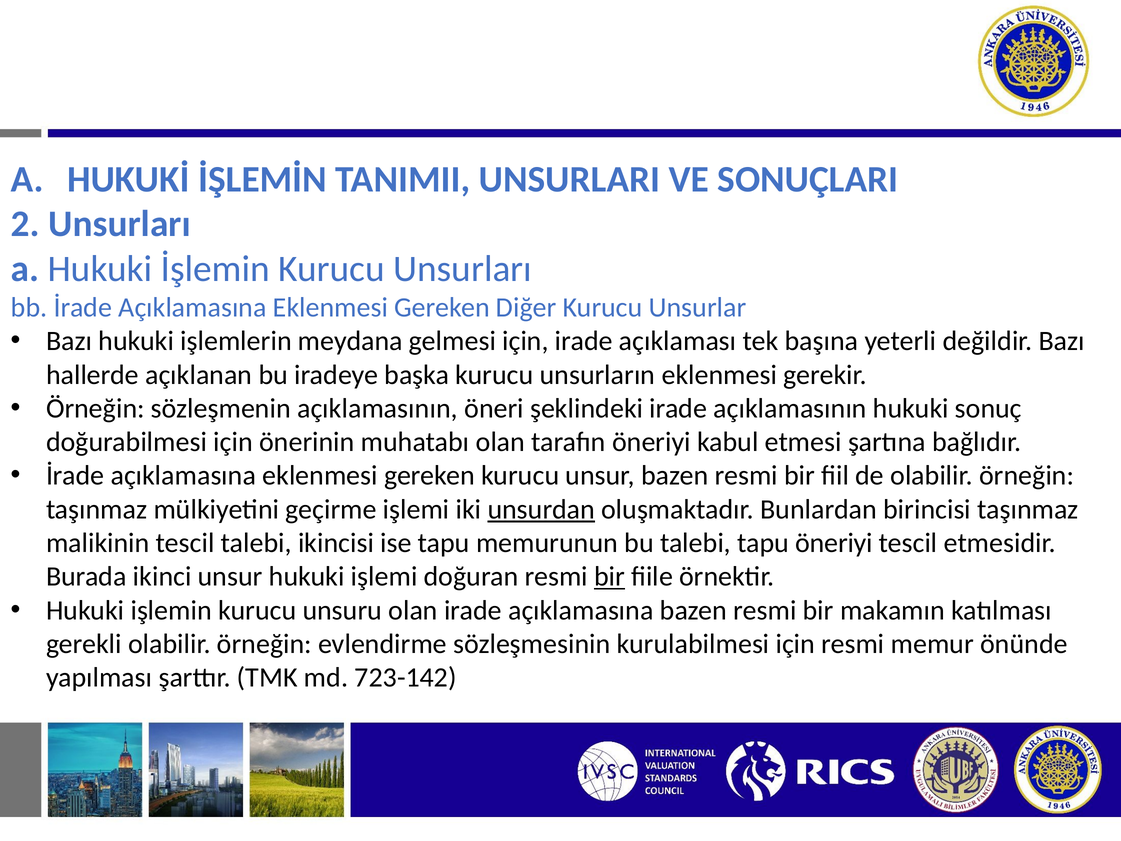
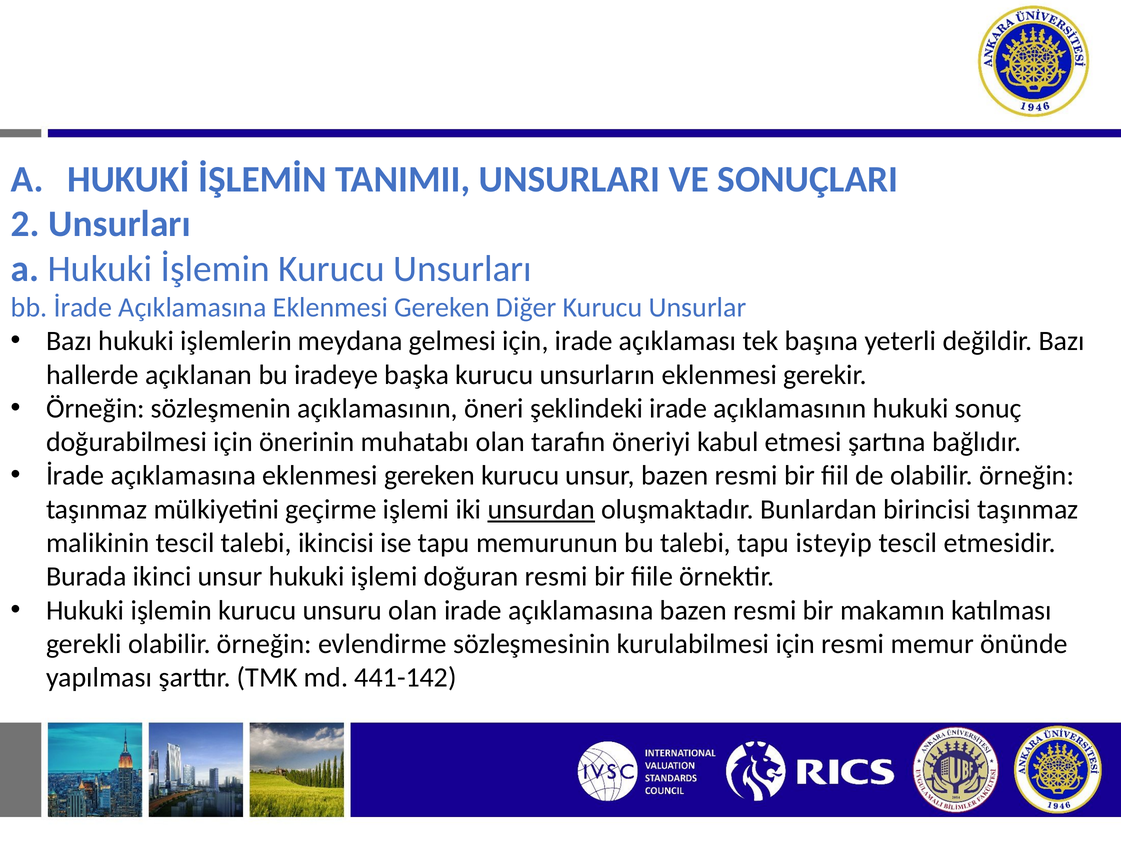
tapu öneriyi: öneriyi -> isteyip
bir at (610, 576) underline: present -> none
723-142: 723-142 -> 441-142
